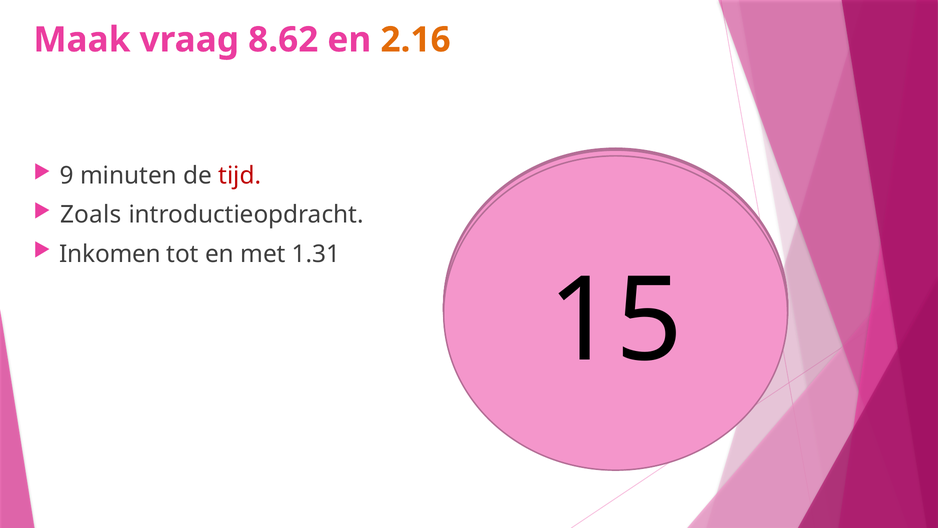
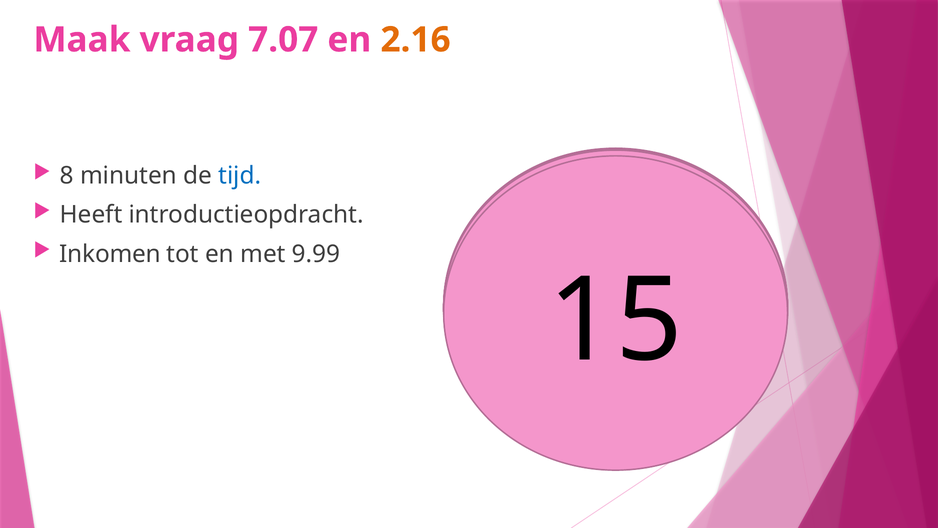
8.62: 8.62 -> 7.07
9: 9 -> 8
tijd colour: red -> blue
Zoals: Zoals -> Heeft
1.31: 1.31 -> 9.99
